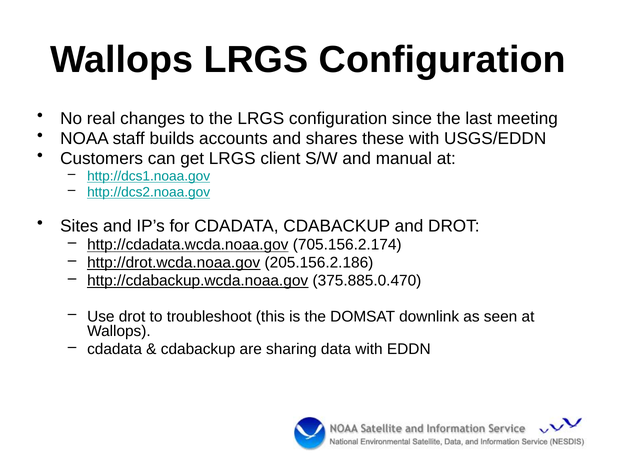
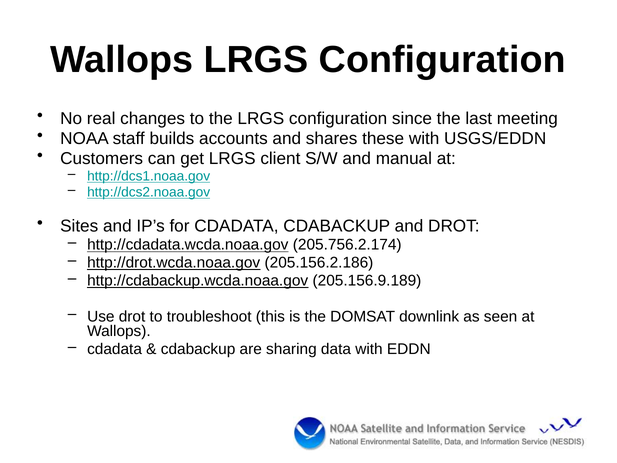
705.156.2.174: 705.156.2.174 -> 205.756.2.174
375.885.0.470: 375.885.0.470 -> 205.156.9.189
